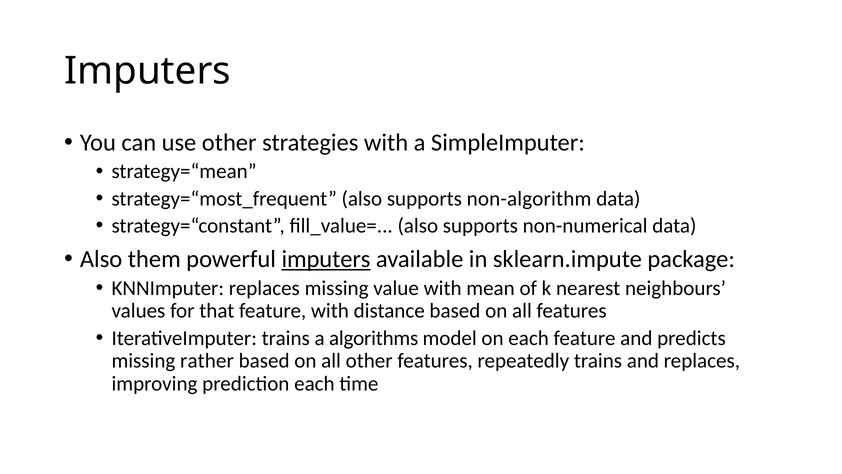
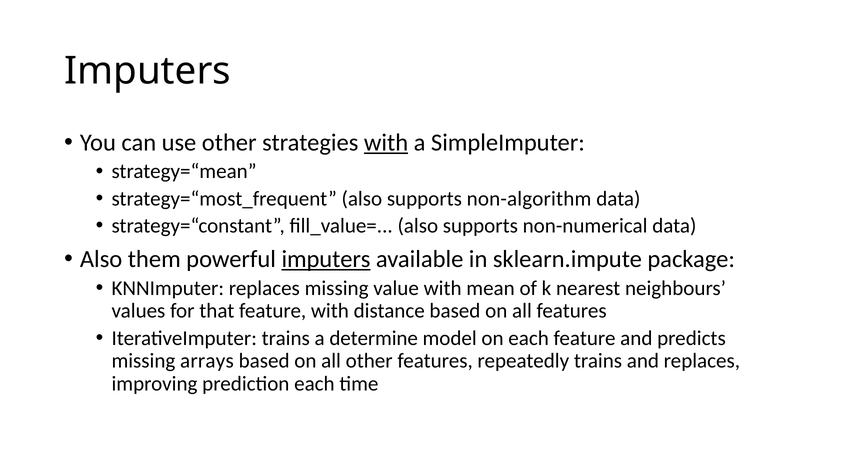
with at (386, 142) underline: none -> present
algorithms: algorithms -> determine
rather: rather -> arrays
